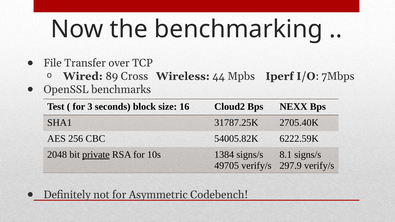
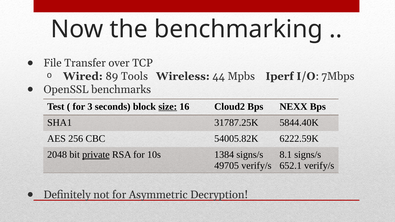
Cross: Cross -> Tools
size underline: none -> present
2705.40K: 2705.40K -> 5844.40K
297.9: 297.9 -> 652.1
Codebench: Codebench -> Decryption
